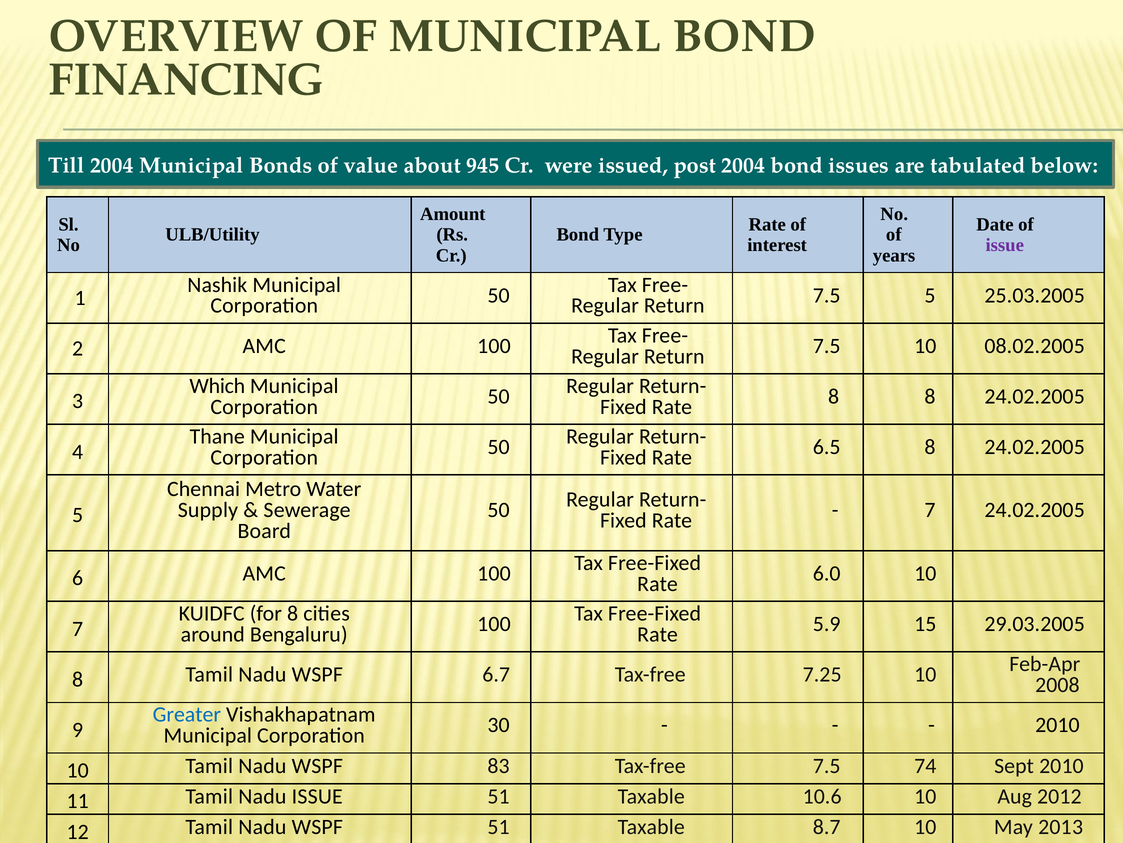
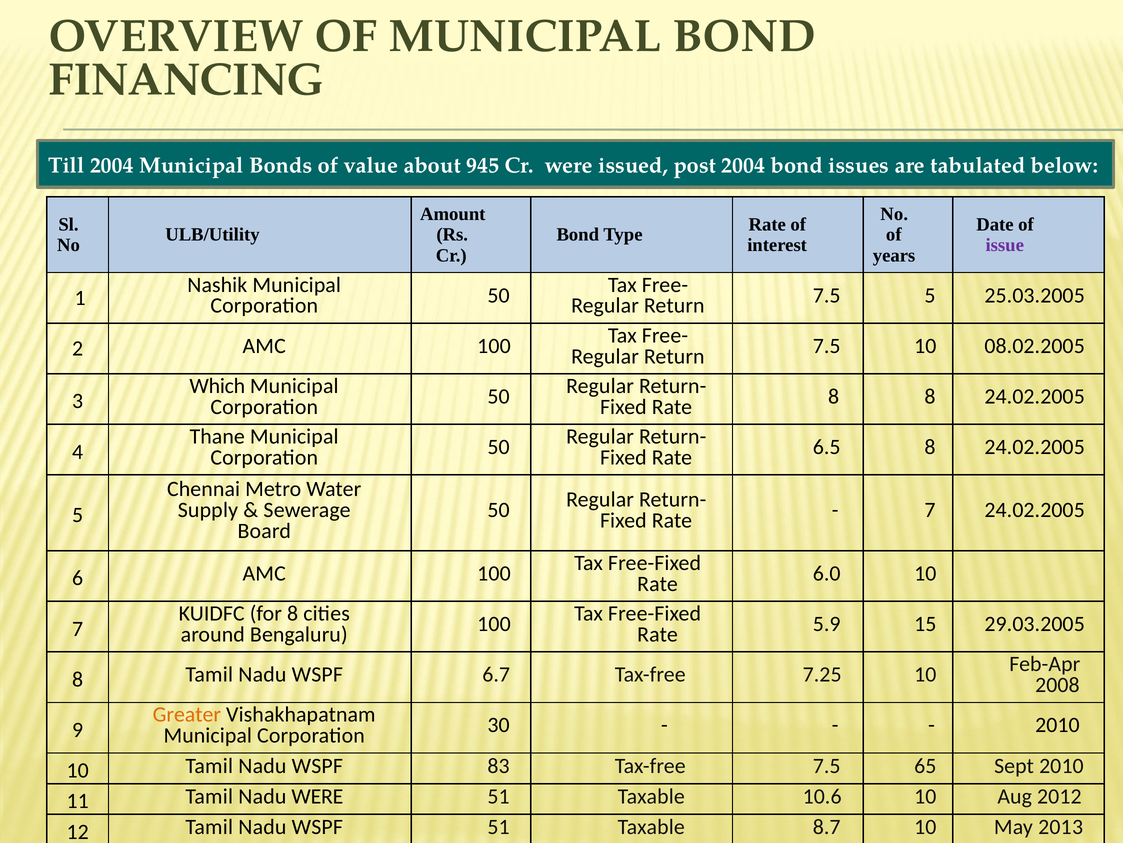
Greater colour: blue -> orange
74: 74 -> 65
Nadu ISSUE: ISSUE -> WERE
